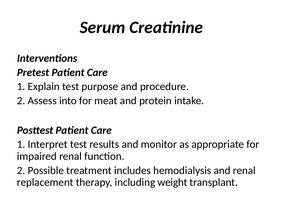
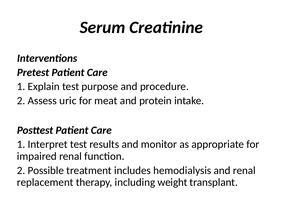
into: into -> uric
